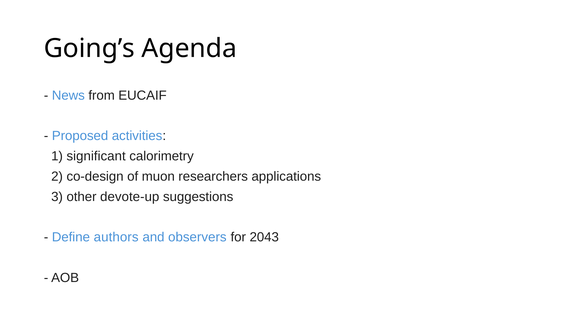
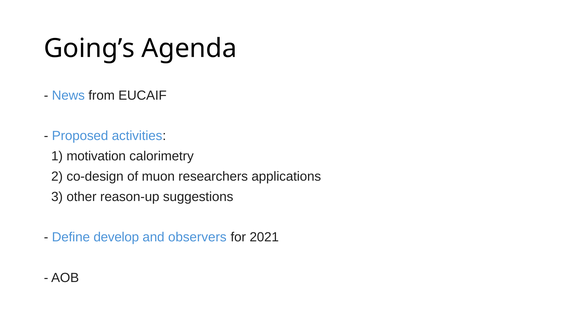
significant: significant -> motivation
devote-up: devote-up -> reason-up
authors: authors -> develop
2043: 2043 -> 2021
